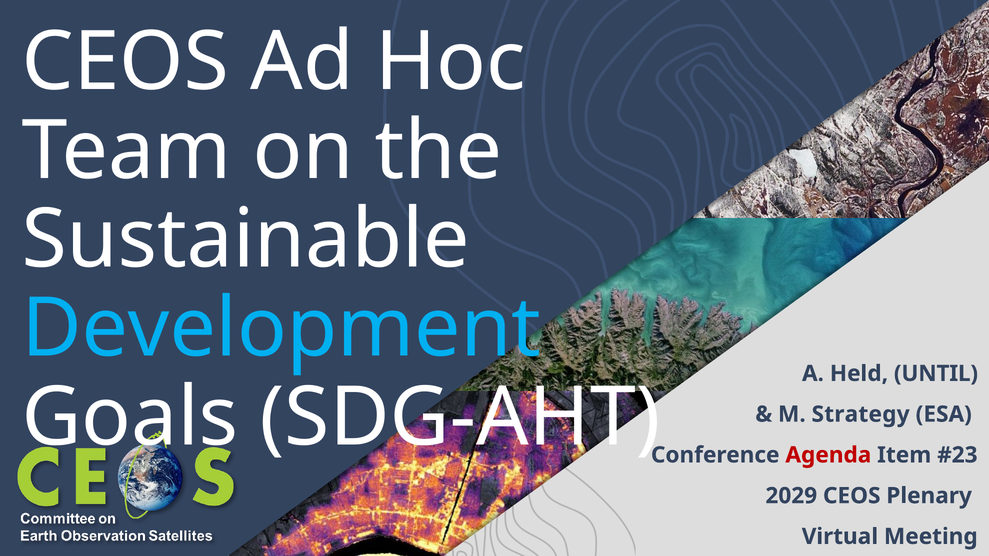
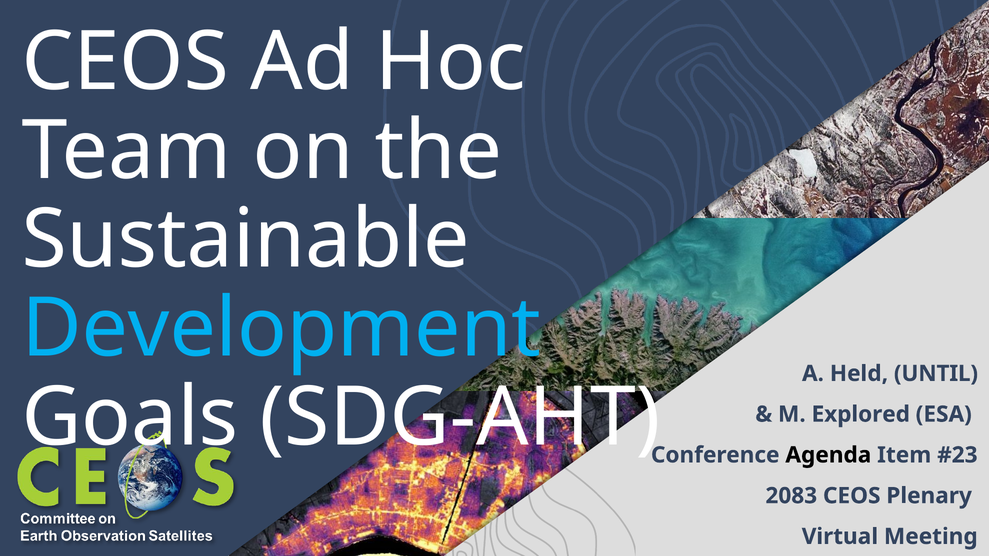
Strategy: Strategy -> Explored
Agenda colour: red -> black
2029: 2029 -> 2083
